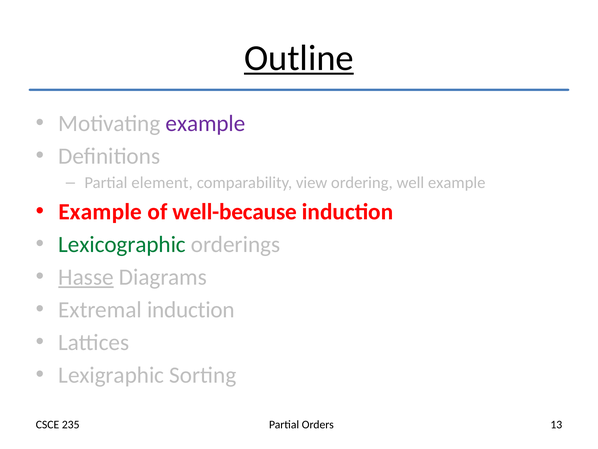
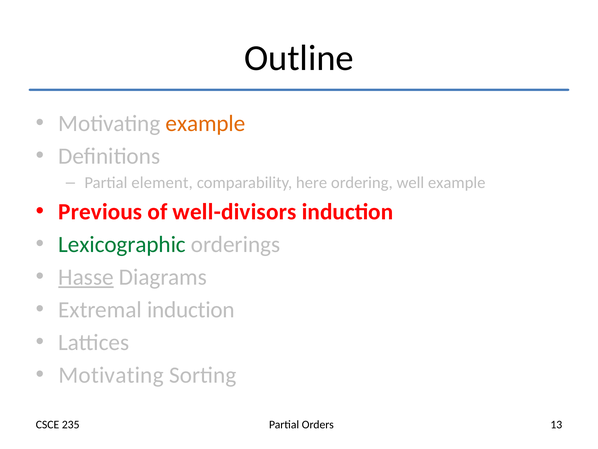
Outline underline: present -> none
example at (205, 123) colour: purple -> orange
view: view -> here
Example at (100, 212): Example -> Previous
well-because: well-because -> well-divisors
Lexigraphic at (111, 375): Lexigraphic -> Motivating
